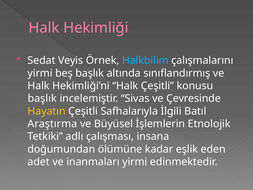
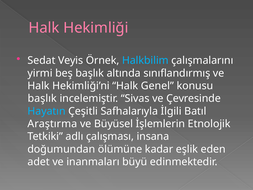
Halk Çeşitli: Çeşitli -> Genel
Hayatın colour: yellow -> light blue
inanmaları yirmi: yirmi -> büyü
